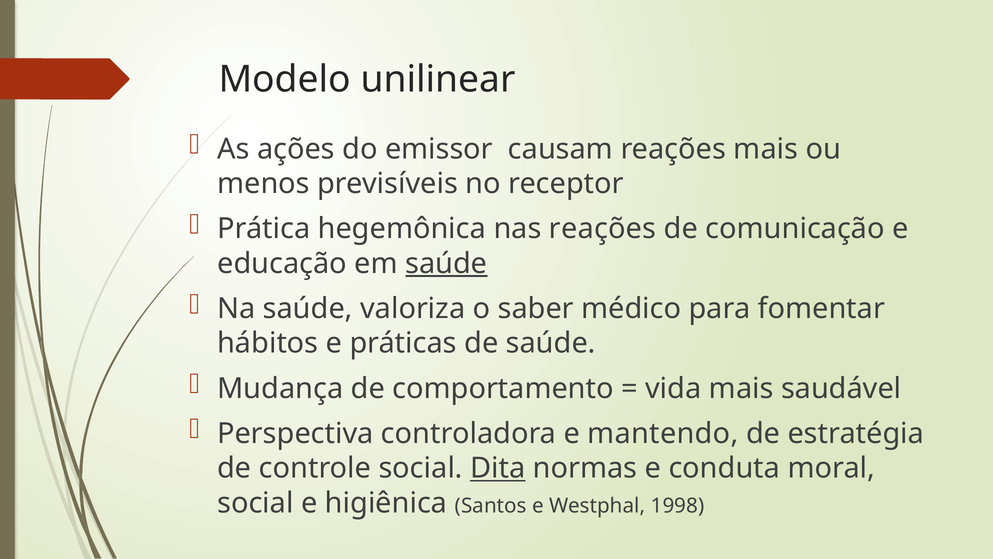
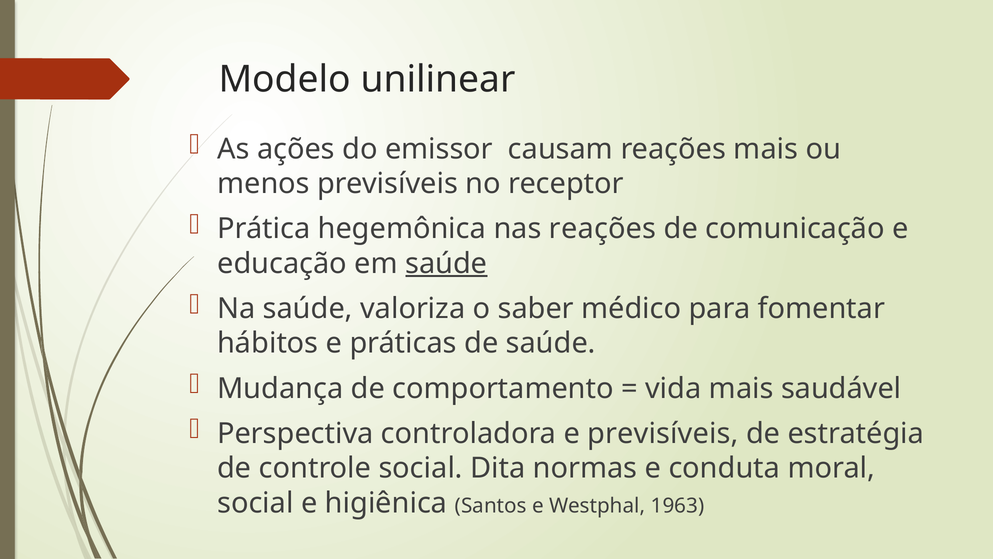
e mantendo: mantendo -> previsíveis
Dita underline: present -> none
1998: 1998 -> 1963
